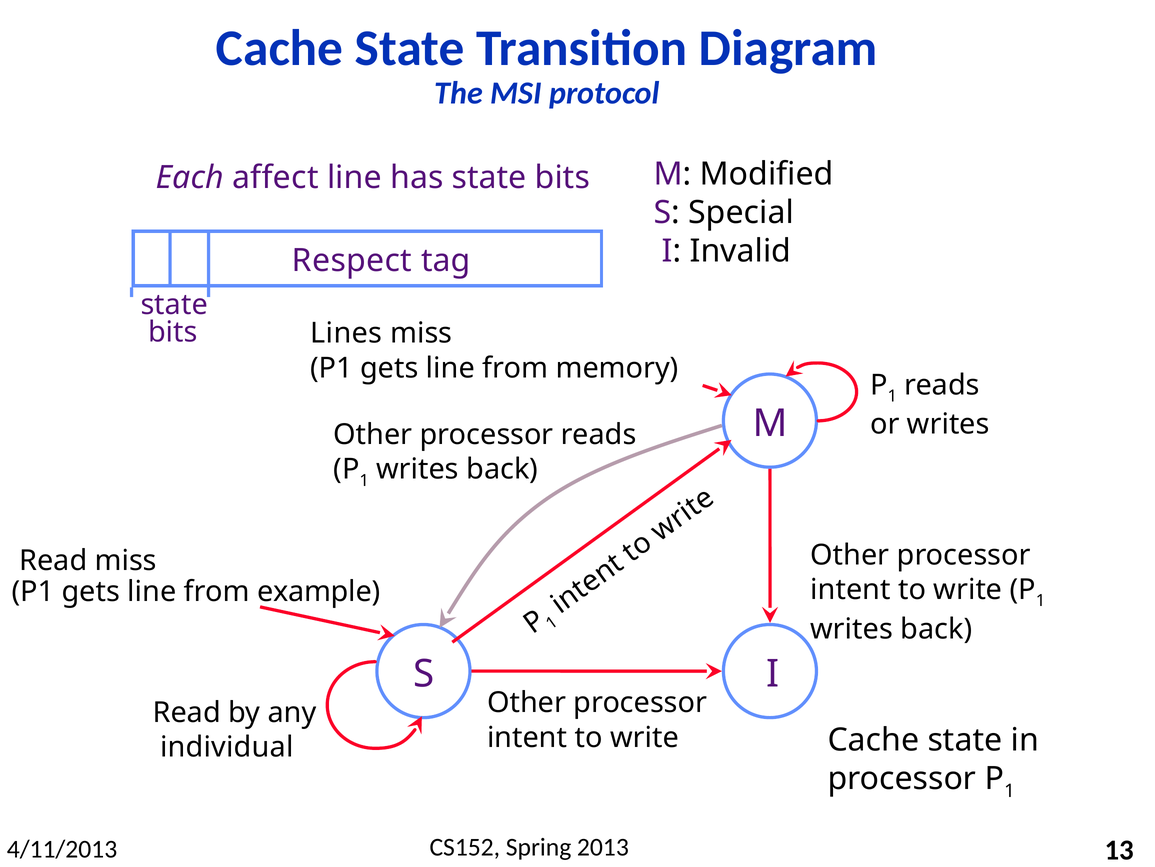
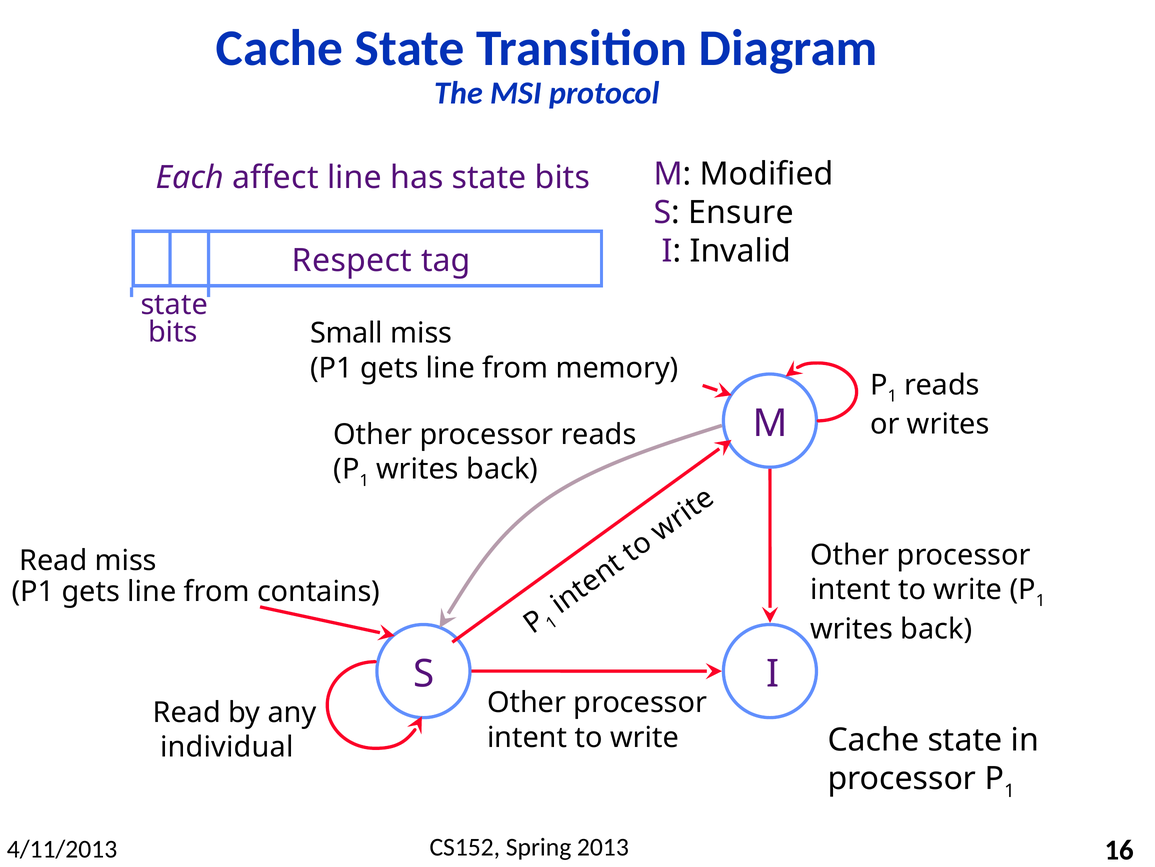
Special: Special -> Ensure
Lines: Lines -> Small
example: example -> contains
13: 13 -> 16
